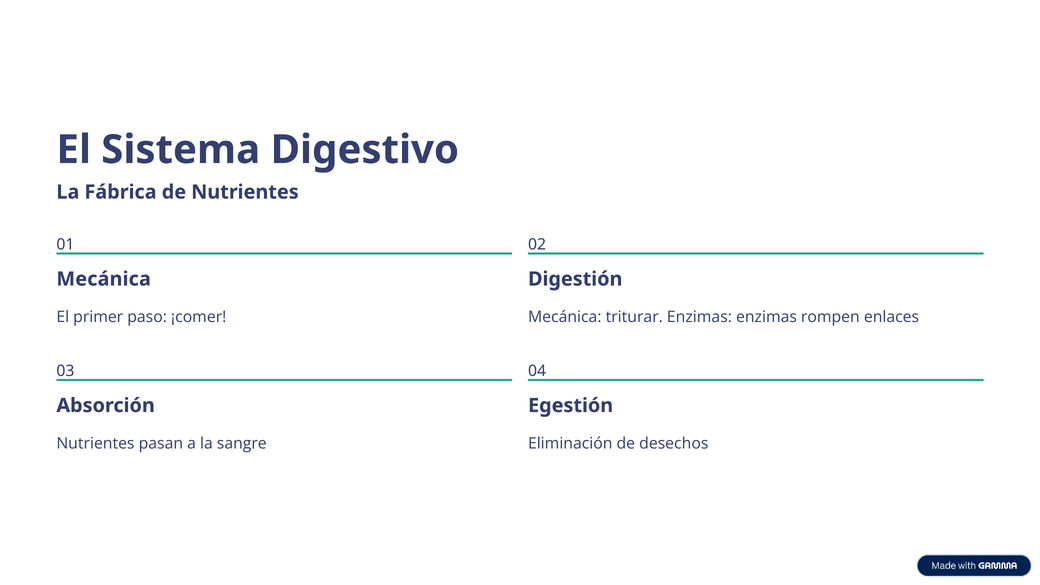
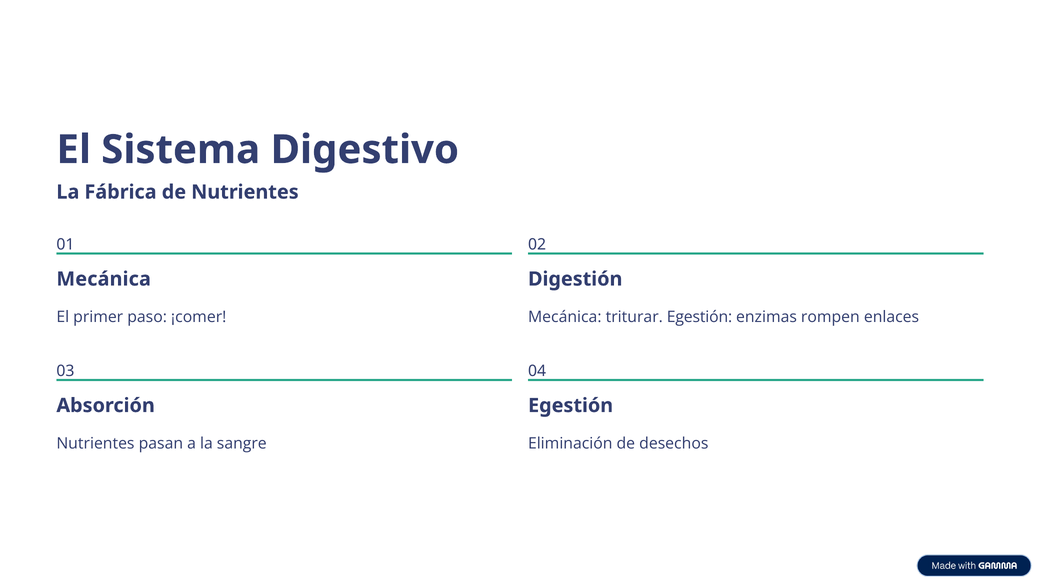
triturar Enzimas: Enzimas -> Egestión
